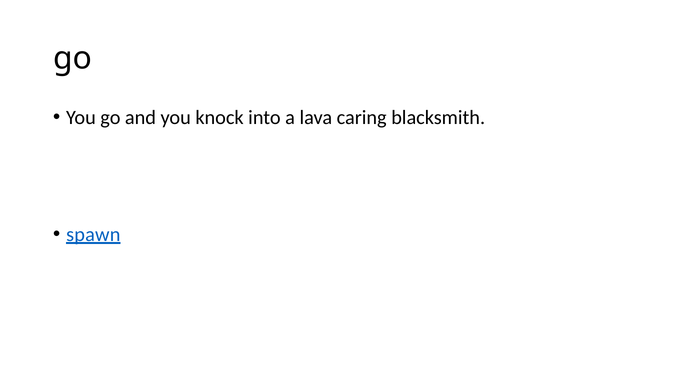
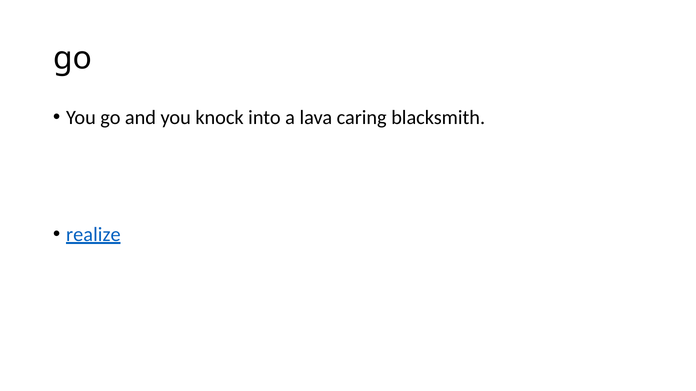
spawn: spawn -> realize
